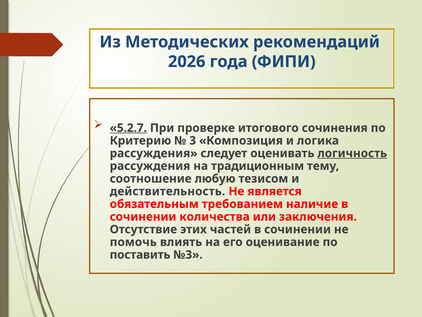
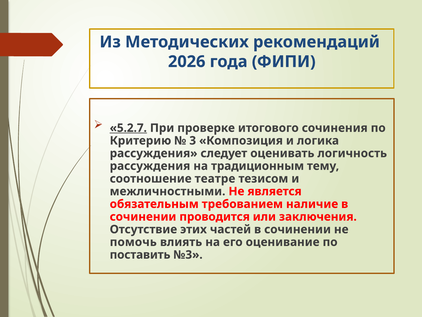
логичность underline: present -> none
любую: любую -> театре
действительность: действительность -> межличностными
количества: количества -> проводится
